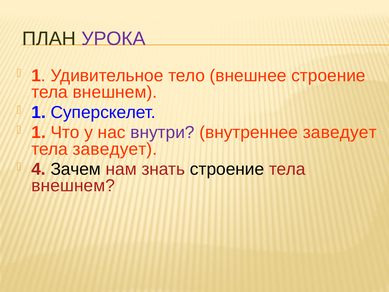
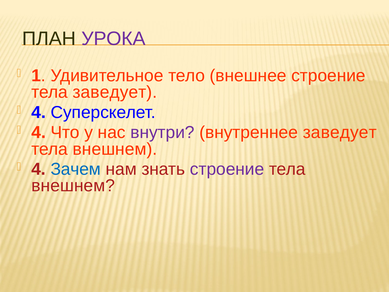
внешнем at (115, 92): внешнем -> заведует
1 at (39, 112): 1 -> 4
1 at (39, 132): 1 -> 4
заведует at (115, 149): заведует -> внешнем
Зачем colour: black -> blue
строение at (227, 169) colour: black -> purple
